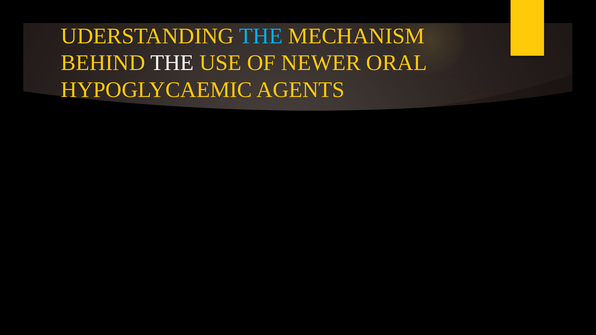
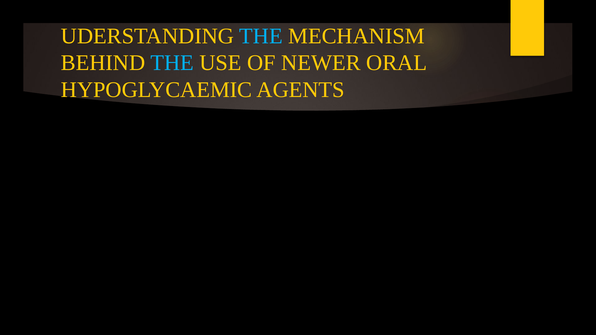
THE at (172, 63) colour: white -> light blue
